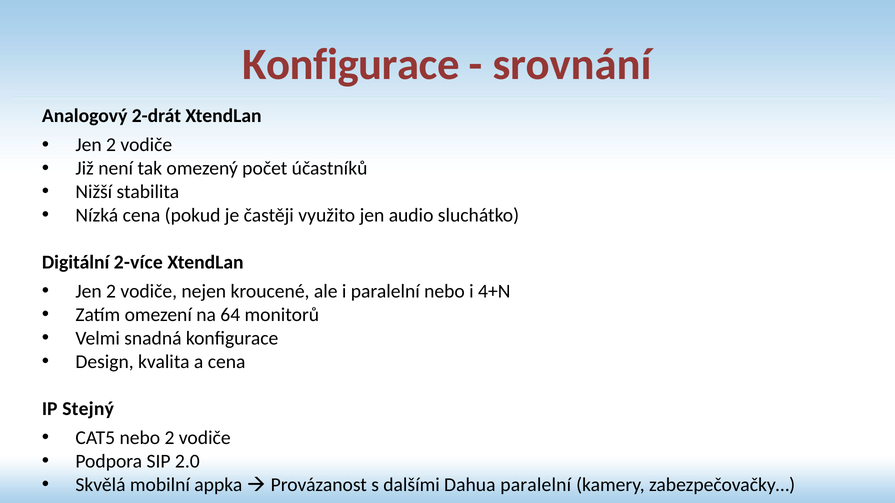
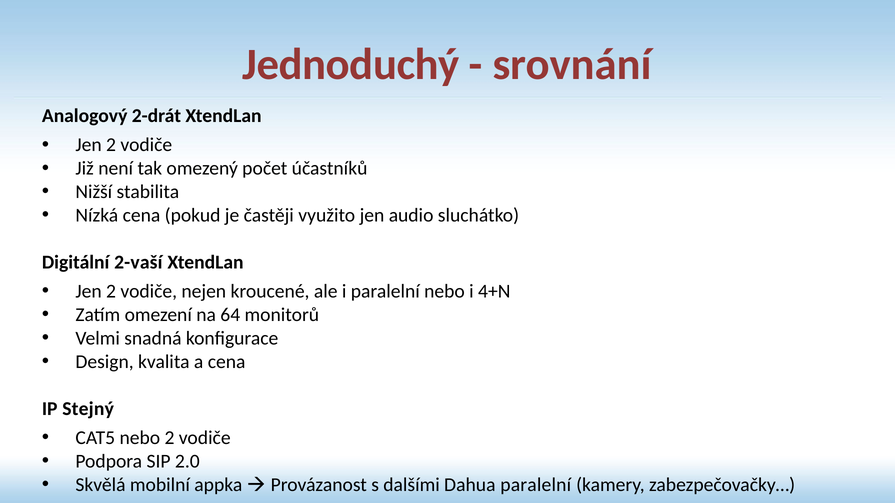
Konfigurace at (351, 65): Konfigurace -> Jednoduchý
2-více: 2-více -> 2-vaší
